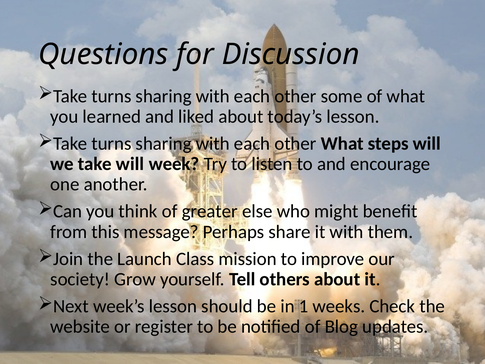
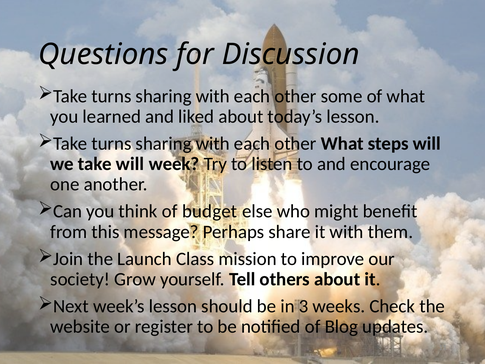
greater: greater -> budget
1: 1 -> 3
